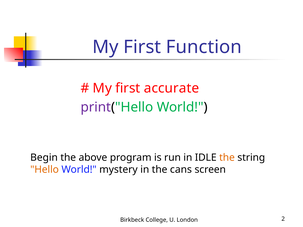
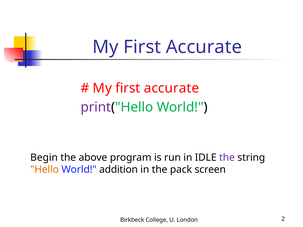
Function at (204, 47): Function -> Accurate
the at (227, 158) colour: orange -> purple
mystery: mystery -> addition
cans: cans -> pack
